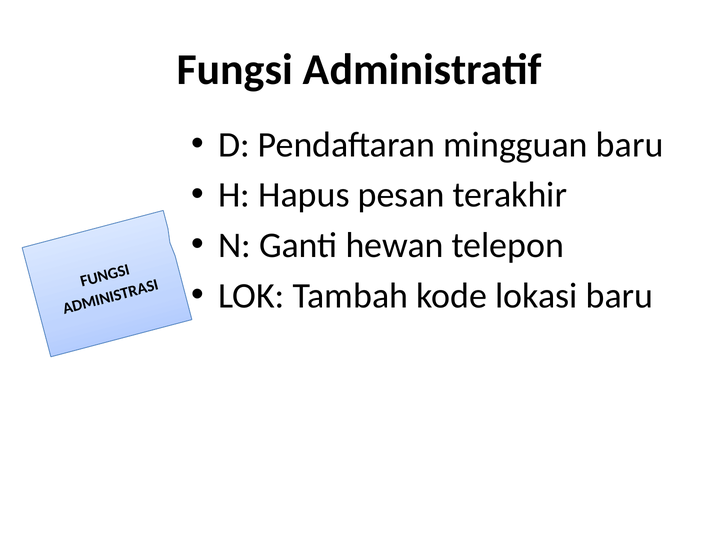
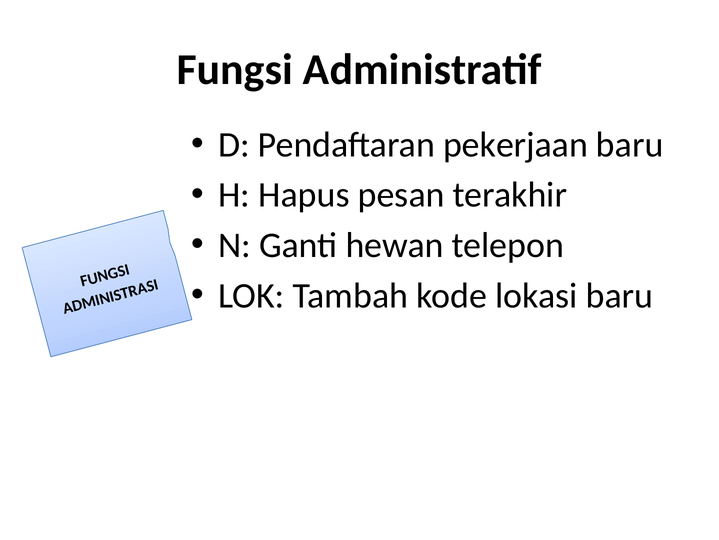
mingguan: mingguan -> pekerjaan
